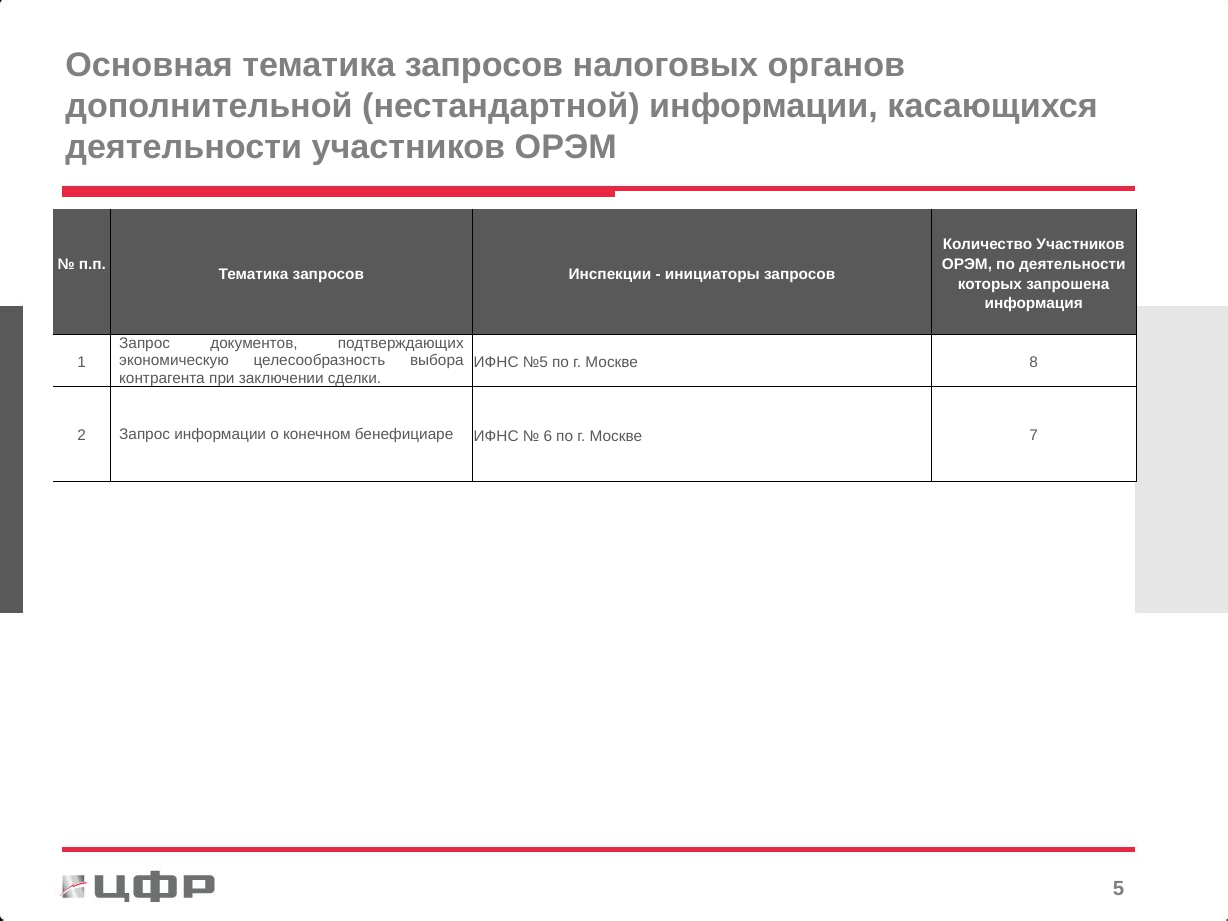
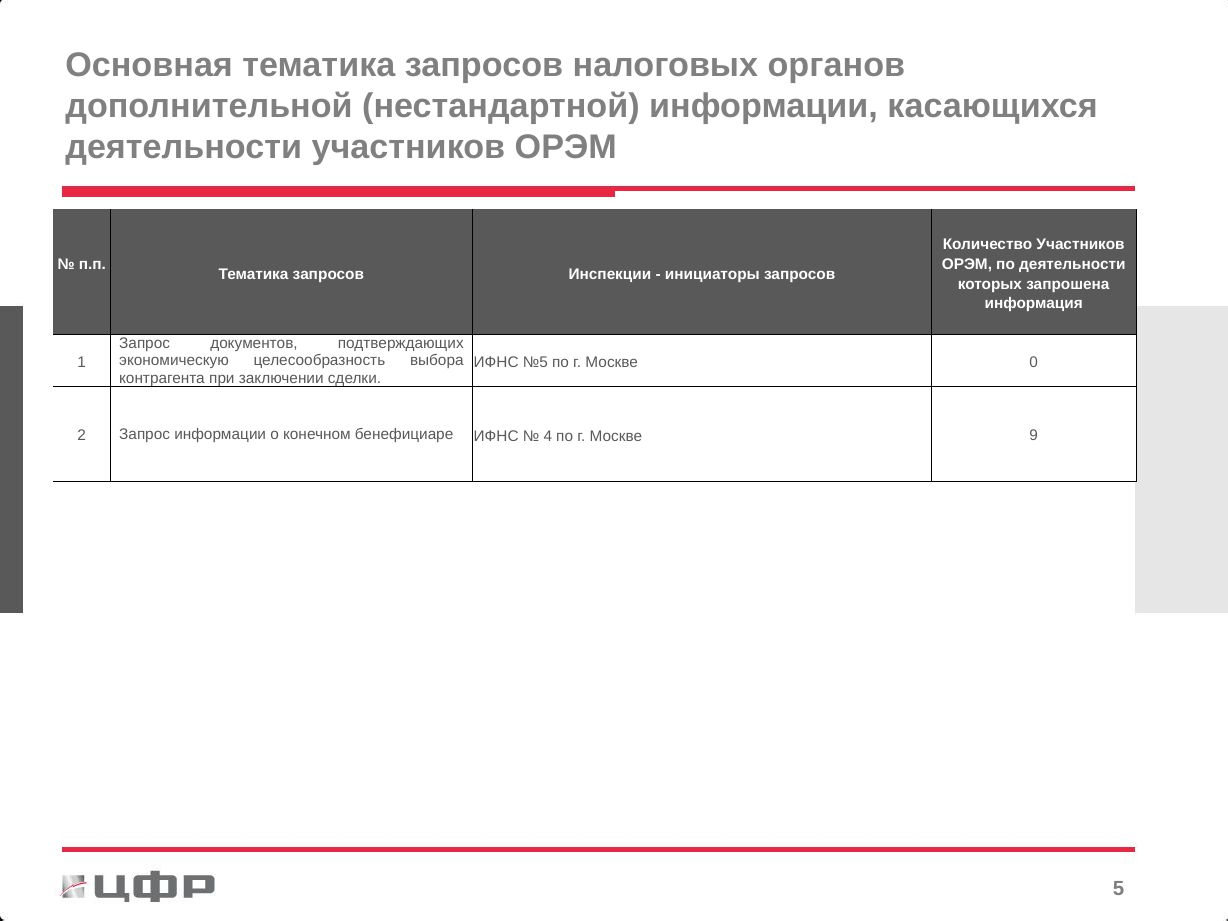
8: 8 -> 0
6: 6 -> 4
7: 7 -> 9
